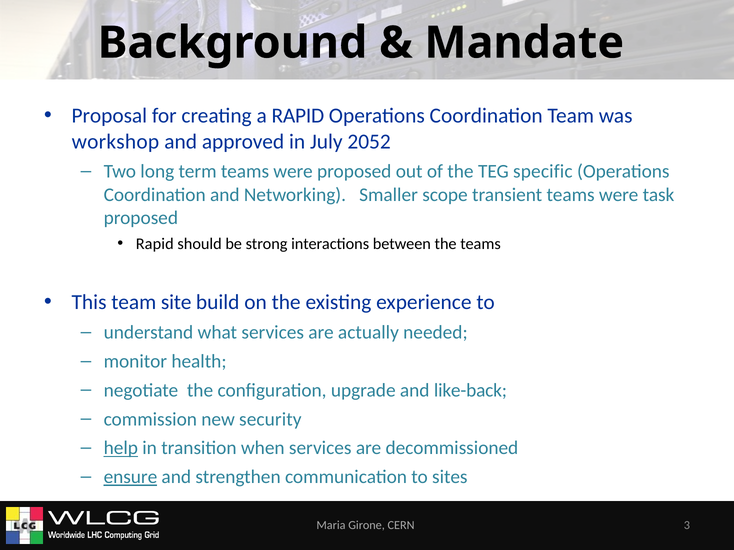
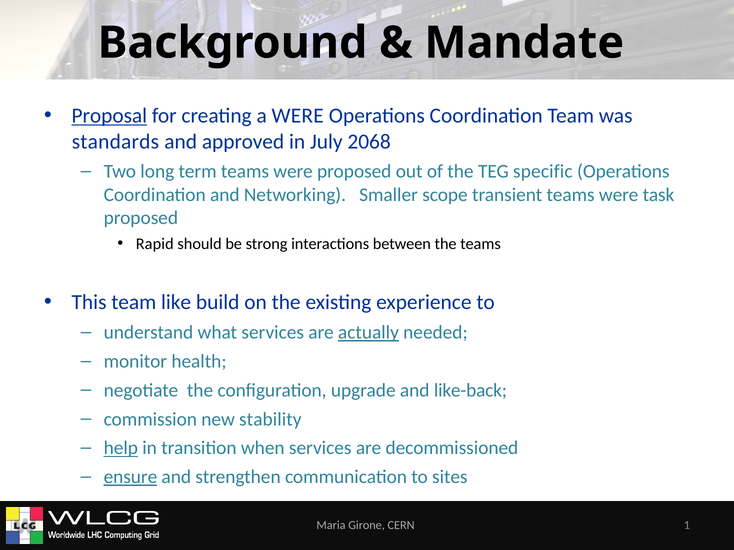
Proposal underline: none -> present
a RAPID: RAPID -> WERE
workshop: workshop -> standards
2052: 2052 -> 2068
site: site -> like
actually underline: none -> present
security: security -> stability
3: 3 -> 1
